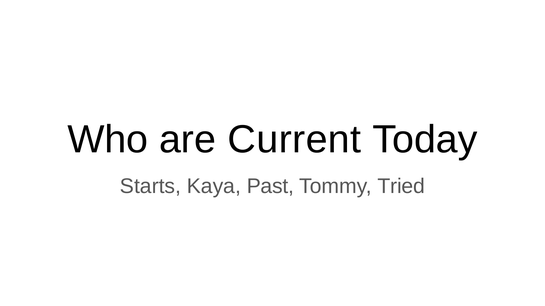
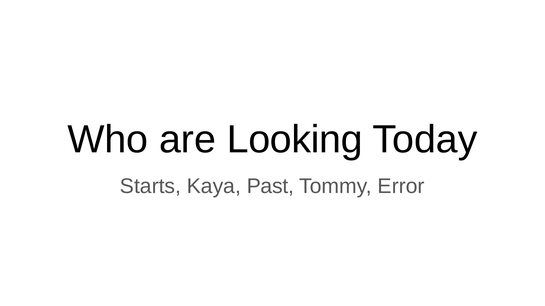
Current: Current -> Looking
Tried: Tried -> Error
